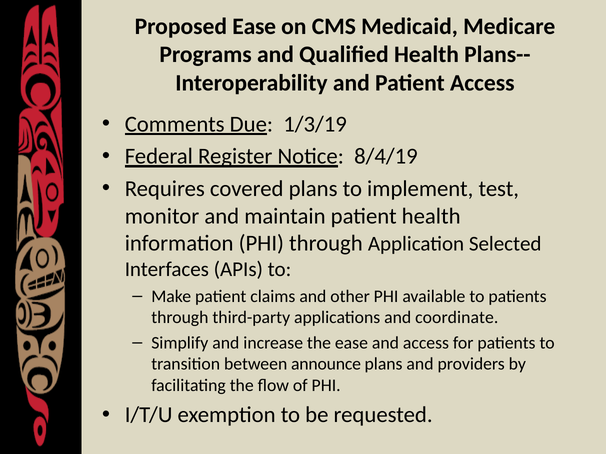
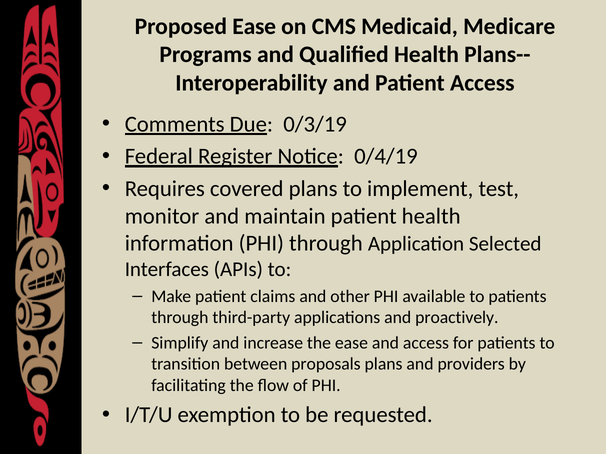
1/3/19: 1/3/19 -> 0/3/19
8/4/19: 8/4/19 -> 0/4/19
coordinate: coordinate -> proactively
announce: announce -> proposals
